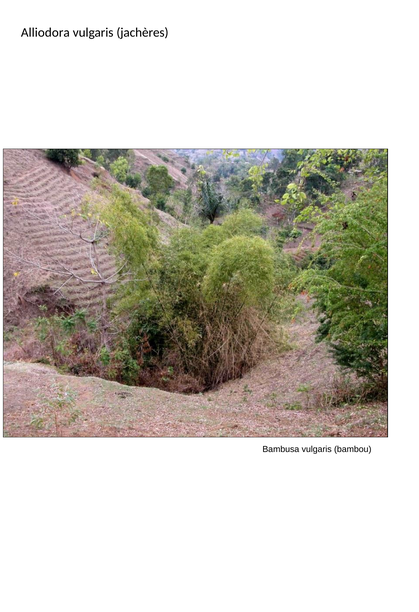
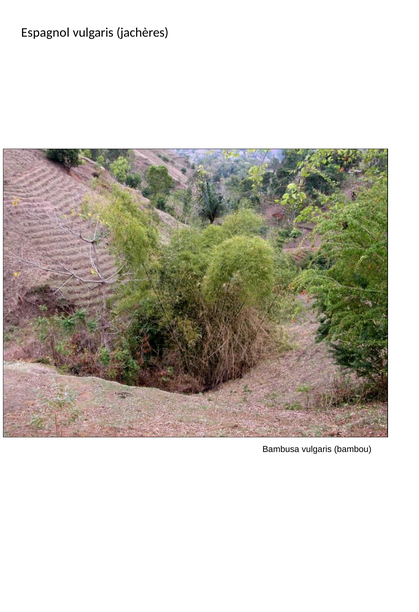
Alliodora: Alliodora -> Espagnol
